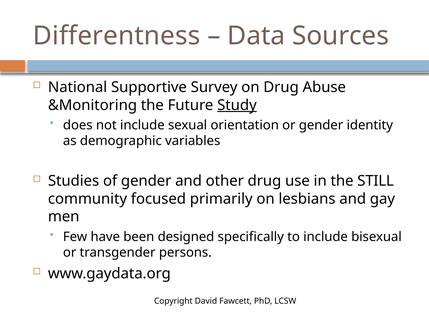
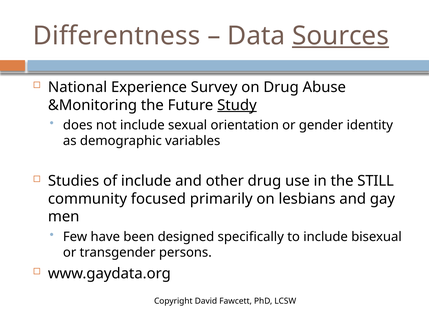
Sources underline: none -> present
Supportive: Supportive -> Experience
of gender: gender -> include
